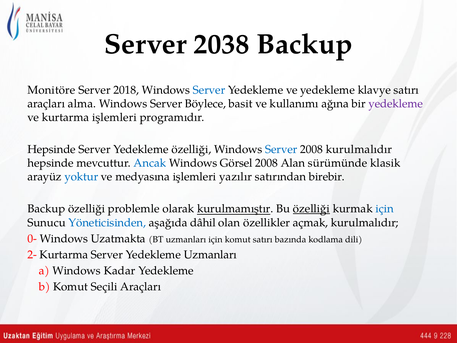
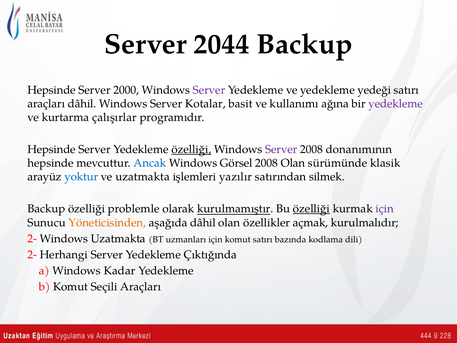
2038: 2038 -> 2044
Monitöre at (51, 90): Monitöre -> Hepsinde
2018: 2018 -> 2000
Server at (209, 90) colour: blue -> purple
klavye: klavye -> yedeği
araçları alma: alma -> dâhil
Böylece: Böylece -> Kotalar
kurtarma işlemleri: işlemleri -> çalışırlar
özelliği at (191, 149) underline: none -> present
Server at (281, 149) colour: blue -> purple
2008 kurulmalıdır: kurulmalıdır -> donanımının
2008 Alan: Alan -> Olan
ve medyasına: medyasına -> uzatmakta
birebir: birebir -> silmek
için at (385, 209) colour: blue -> purple
Yöneticisinden colour: blue -> orange
0- at (32, 238): 0- -> 2-
2- Kurtarma: Kurtarma -> Herhangi
Yedekleme Uzmanları: Uzmanları -> Çıktığında
